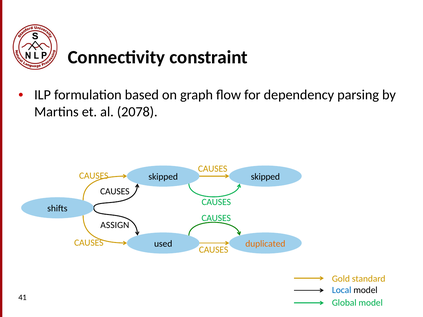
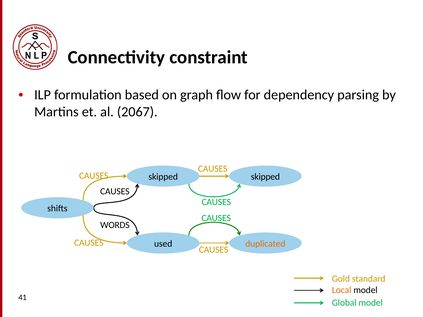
2078: 2078 -> 2067
ASSIGN: ASSIGN -> WORDS
Local colour: blue -> orange
